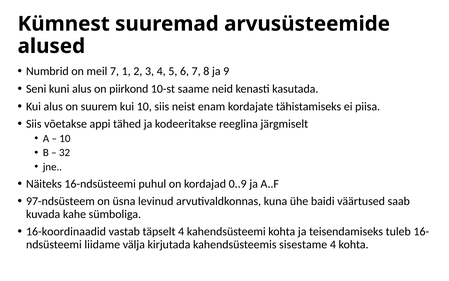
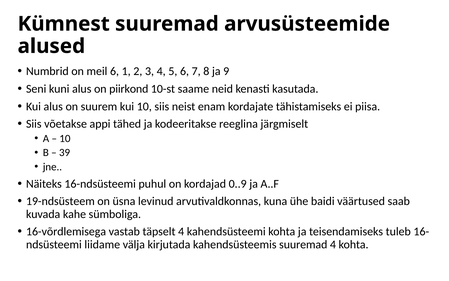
meil 7: 7 -> 6
32: 32 -> 39
97-ndsüsteem: 97-ndsüsteem -> 19-ndsüsteem
16-koordinaadid: 16-koordinaadid -> 16-võrdlemisega
kahendsüsteemis sisestame: sisestame -> suuremad
